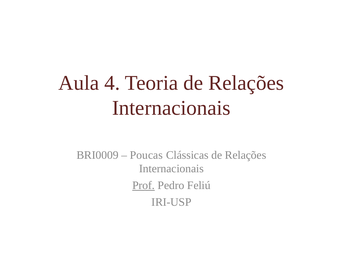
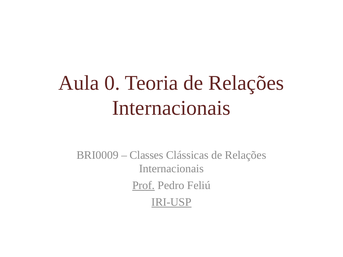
4: 4 -> 0
Poucas: Poucas -> Classes
IRI-USP underline: none -> present
